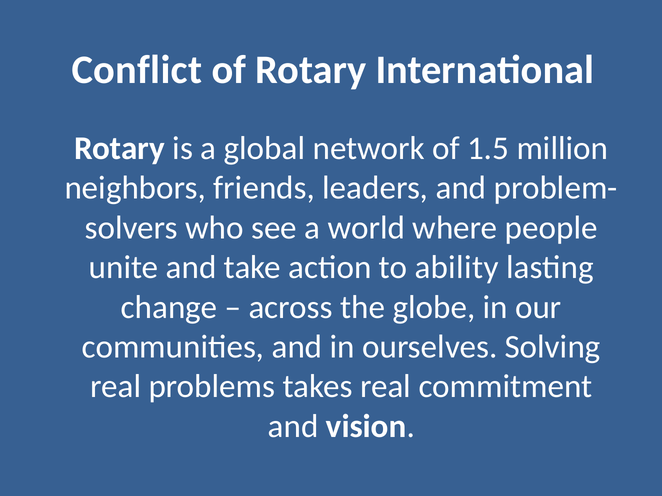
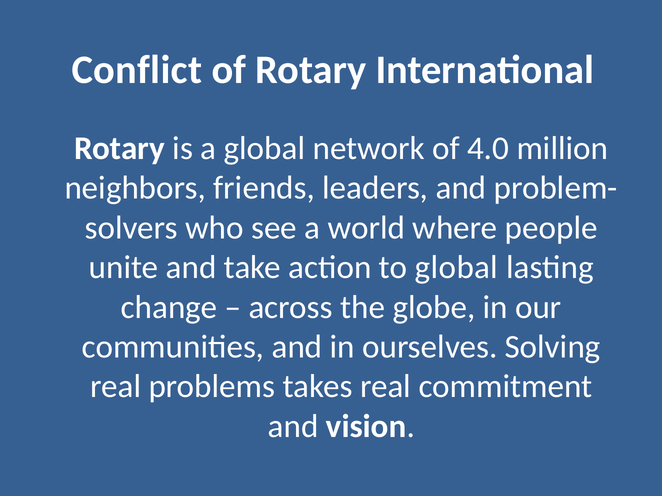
1.5: 1.5 -> 4.0
to ability: ability -> global
